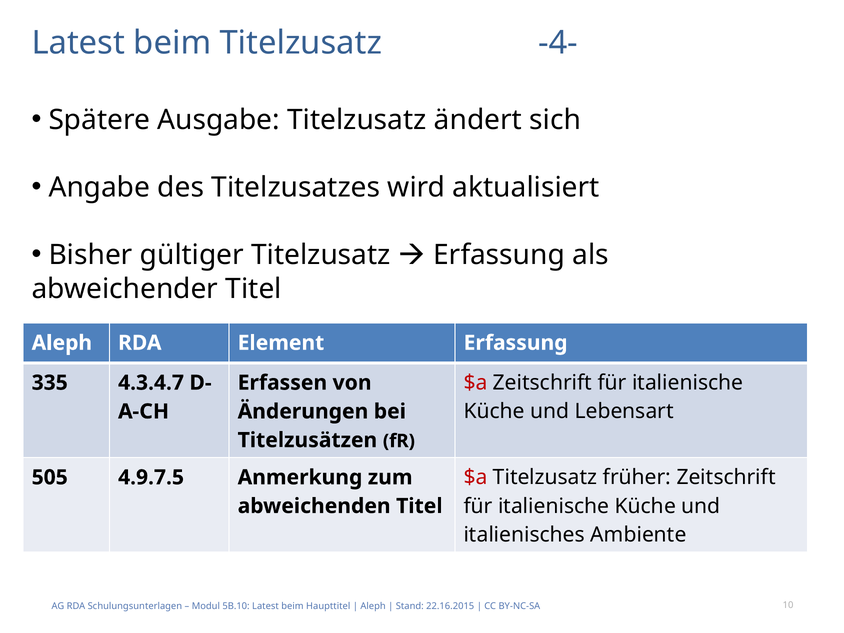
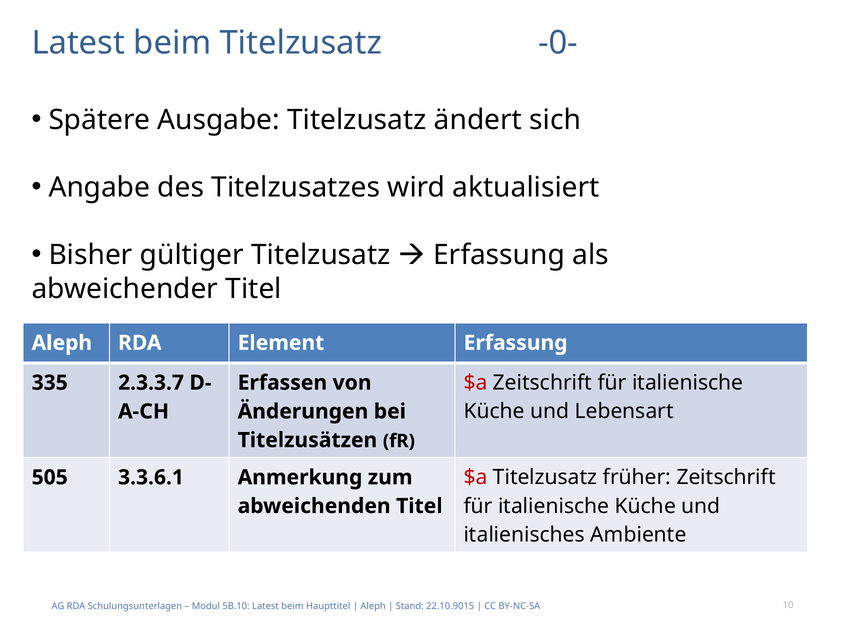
-4-: -4- -> -0-
4.3.4.7: 4.3.4.7 -> 2.3.3.7
4.9.7.5: 4.9.7.5 -> 3.3.6.1
22.16.2015: 22.16.2015 -> 22.10.9015
